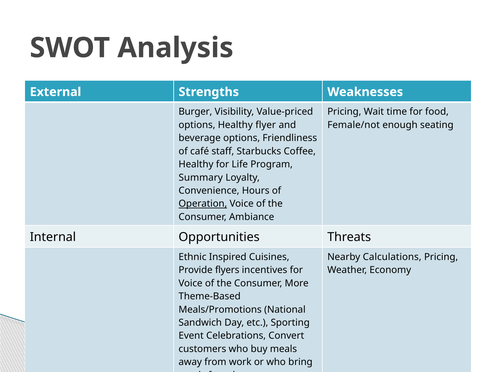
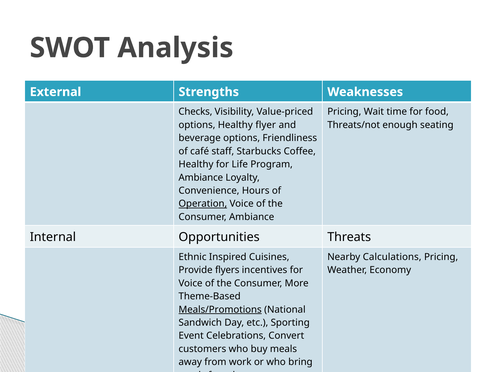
Burger: Burger -> Checks
Female/not: Female/not -> Threats/not
Summary at (201, 178): Summary -> Ambiance
Meals/Promotions underline: none -> present
